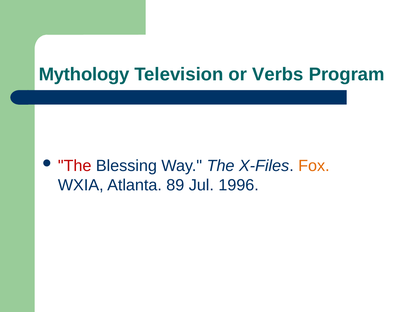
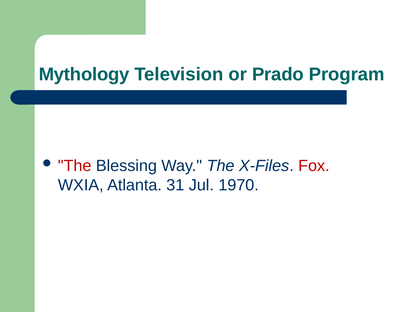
Verbs: Verbs -> Prado
Fox colour: orange -> red
89: 89 -> 31
1996: 1996 -> 1970
